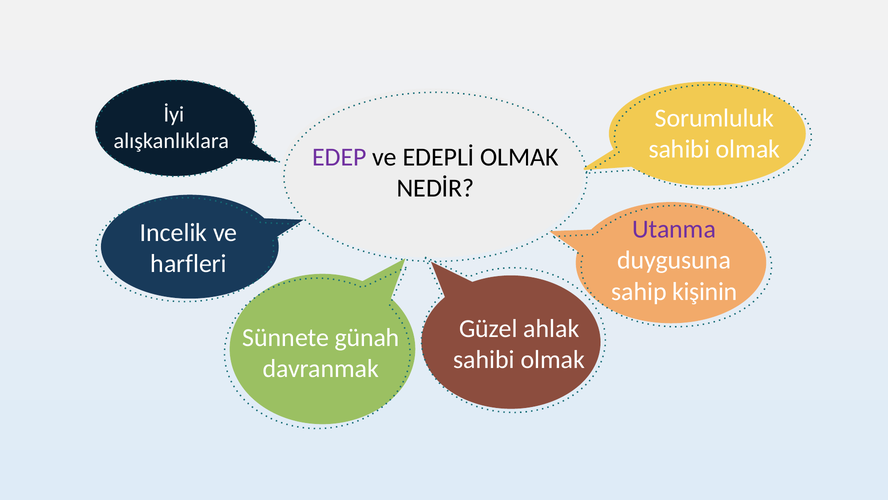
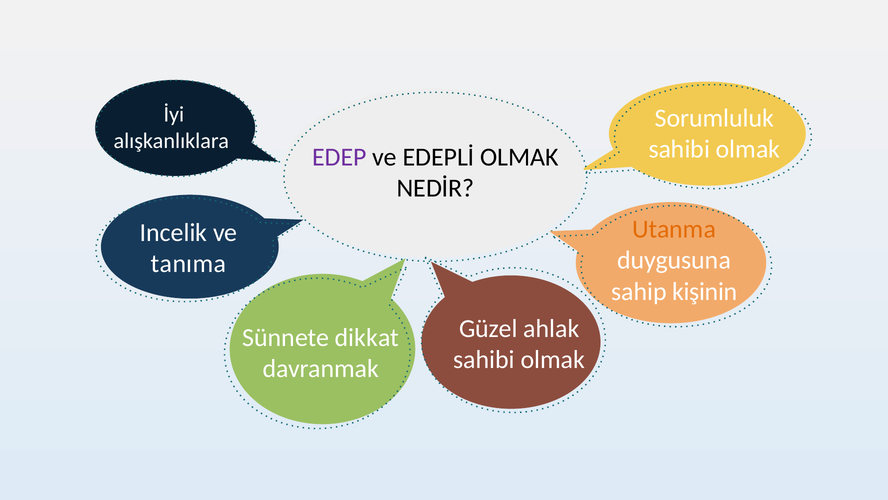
Utanma colour: purple -> orange
harfleri: harfleri -> tanıma
günah: günah -> dikkat
